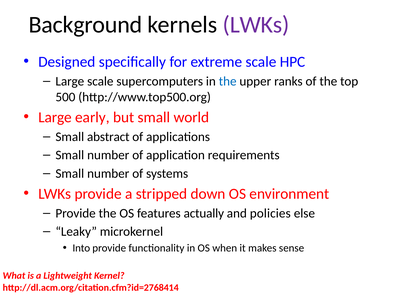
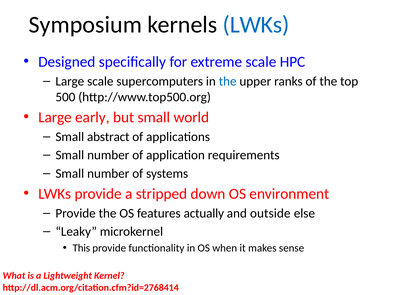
Background: Background -> Symposium
LWKs at (256, 25) colour: purple -> blue
policies: policies -> outside
Into: Into -> This
